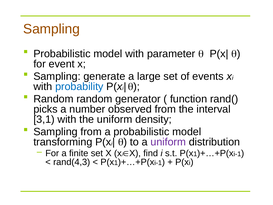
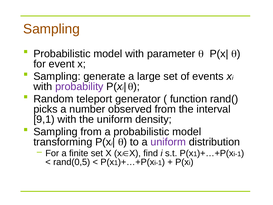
probability colour: blue -> purple
Random random: random -> teleport
3,1: 3,1 -> 9,1
rand(4,3: rand(4,3 -> rand(0,5
